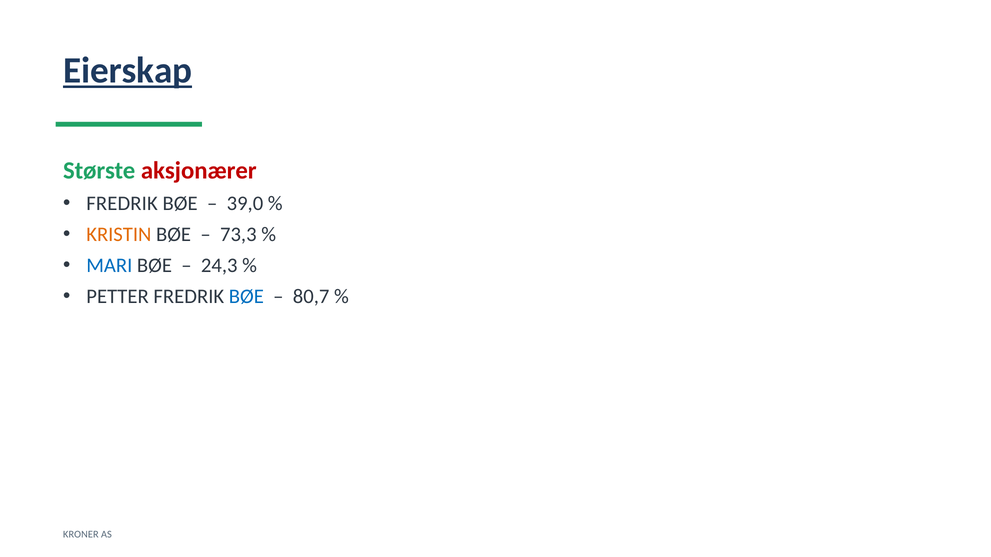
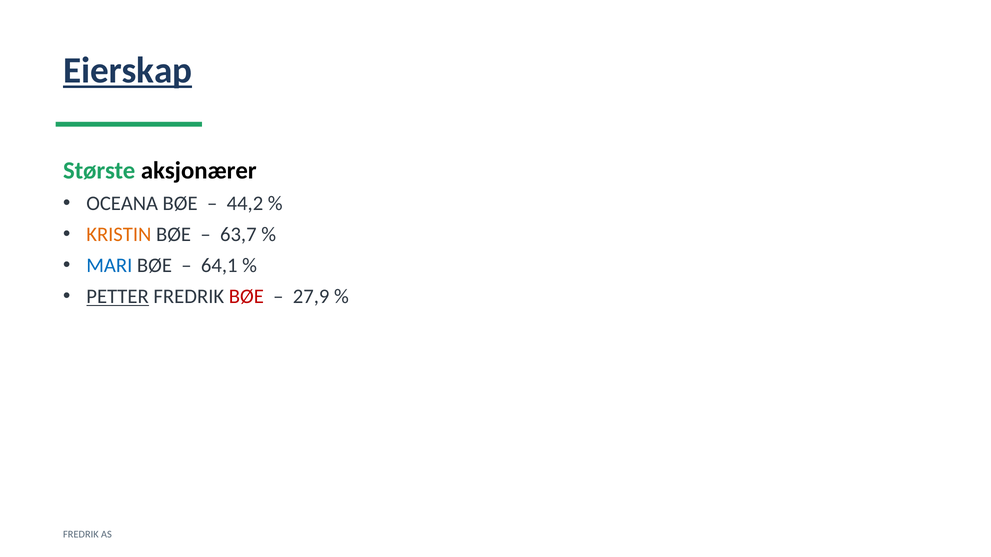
aksjonærer colour: red -> black
FREDRIK at (122, 204): FREDRIK -> OCEANA
39,0: 39,0 -> 44,2
73,3: 73,3 -> 63,7
24,3: 24,3 -> 64,1
PETTER underline: none -> present
BØE at (246, 297) colour: blue -> red
80,7: 80,7 -> 27,9
KRONER at (81, 535): KRONER -> FREDRIK
